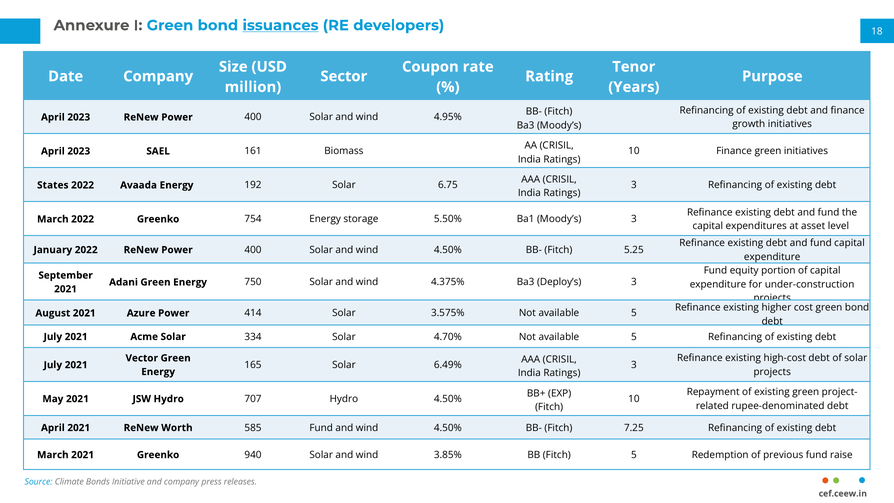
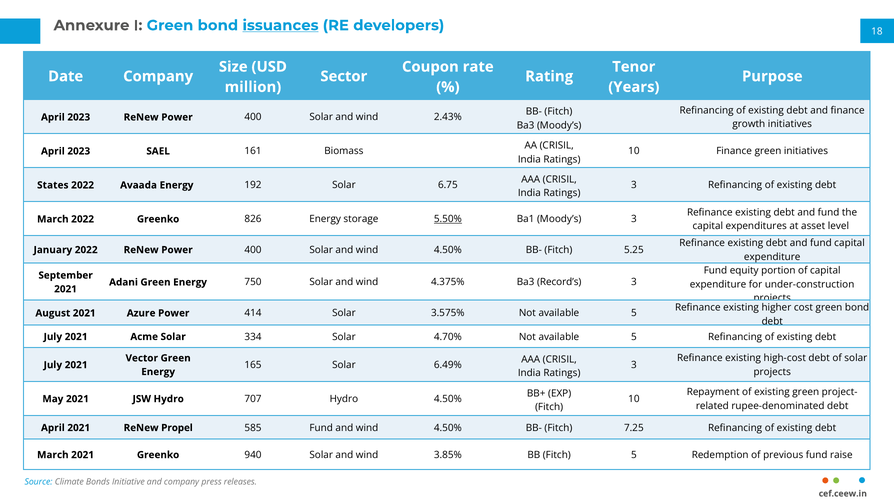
4.95%: 4.95% -> 2.43%
754: 754 -> 826
5.50% underline: none -> present
Deploy’s: Deploy’s -> Record’s
Worth: Worth -> Propel
